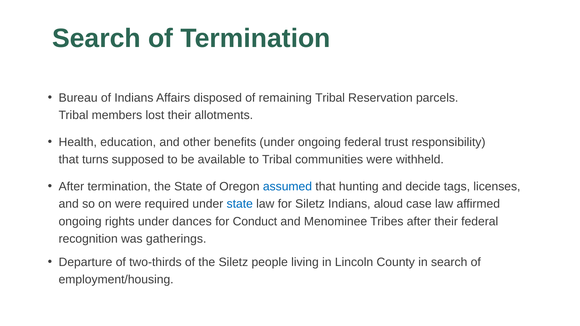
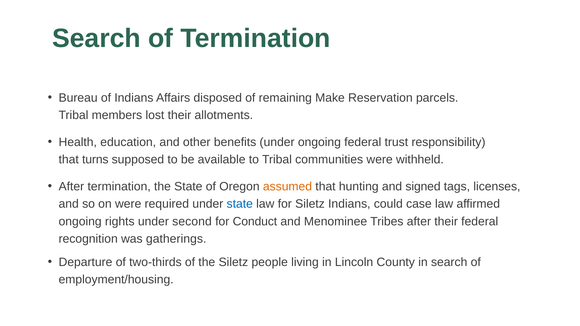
remaining Tribal: Tribal -> Make
assumed colour: blue -> orange
decide: decide -> signed
aloud: aloud -> could
dances: dances -> second
